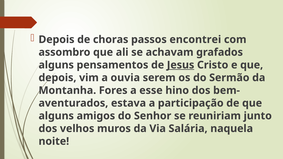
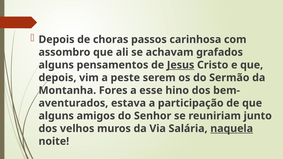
encontrei: encontrei -> carinhosa
ouvia: ouvia -> peste
naquela underline: none -> present
